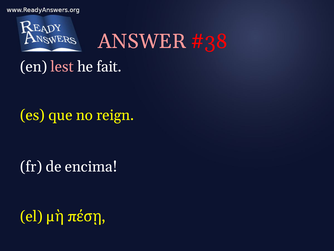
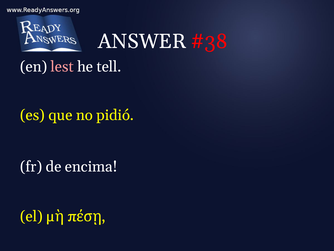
ANSWER colour: pink -> white
fait: fait -> tell
reign: reign -> pidió
